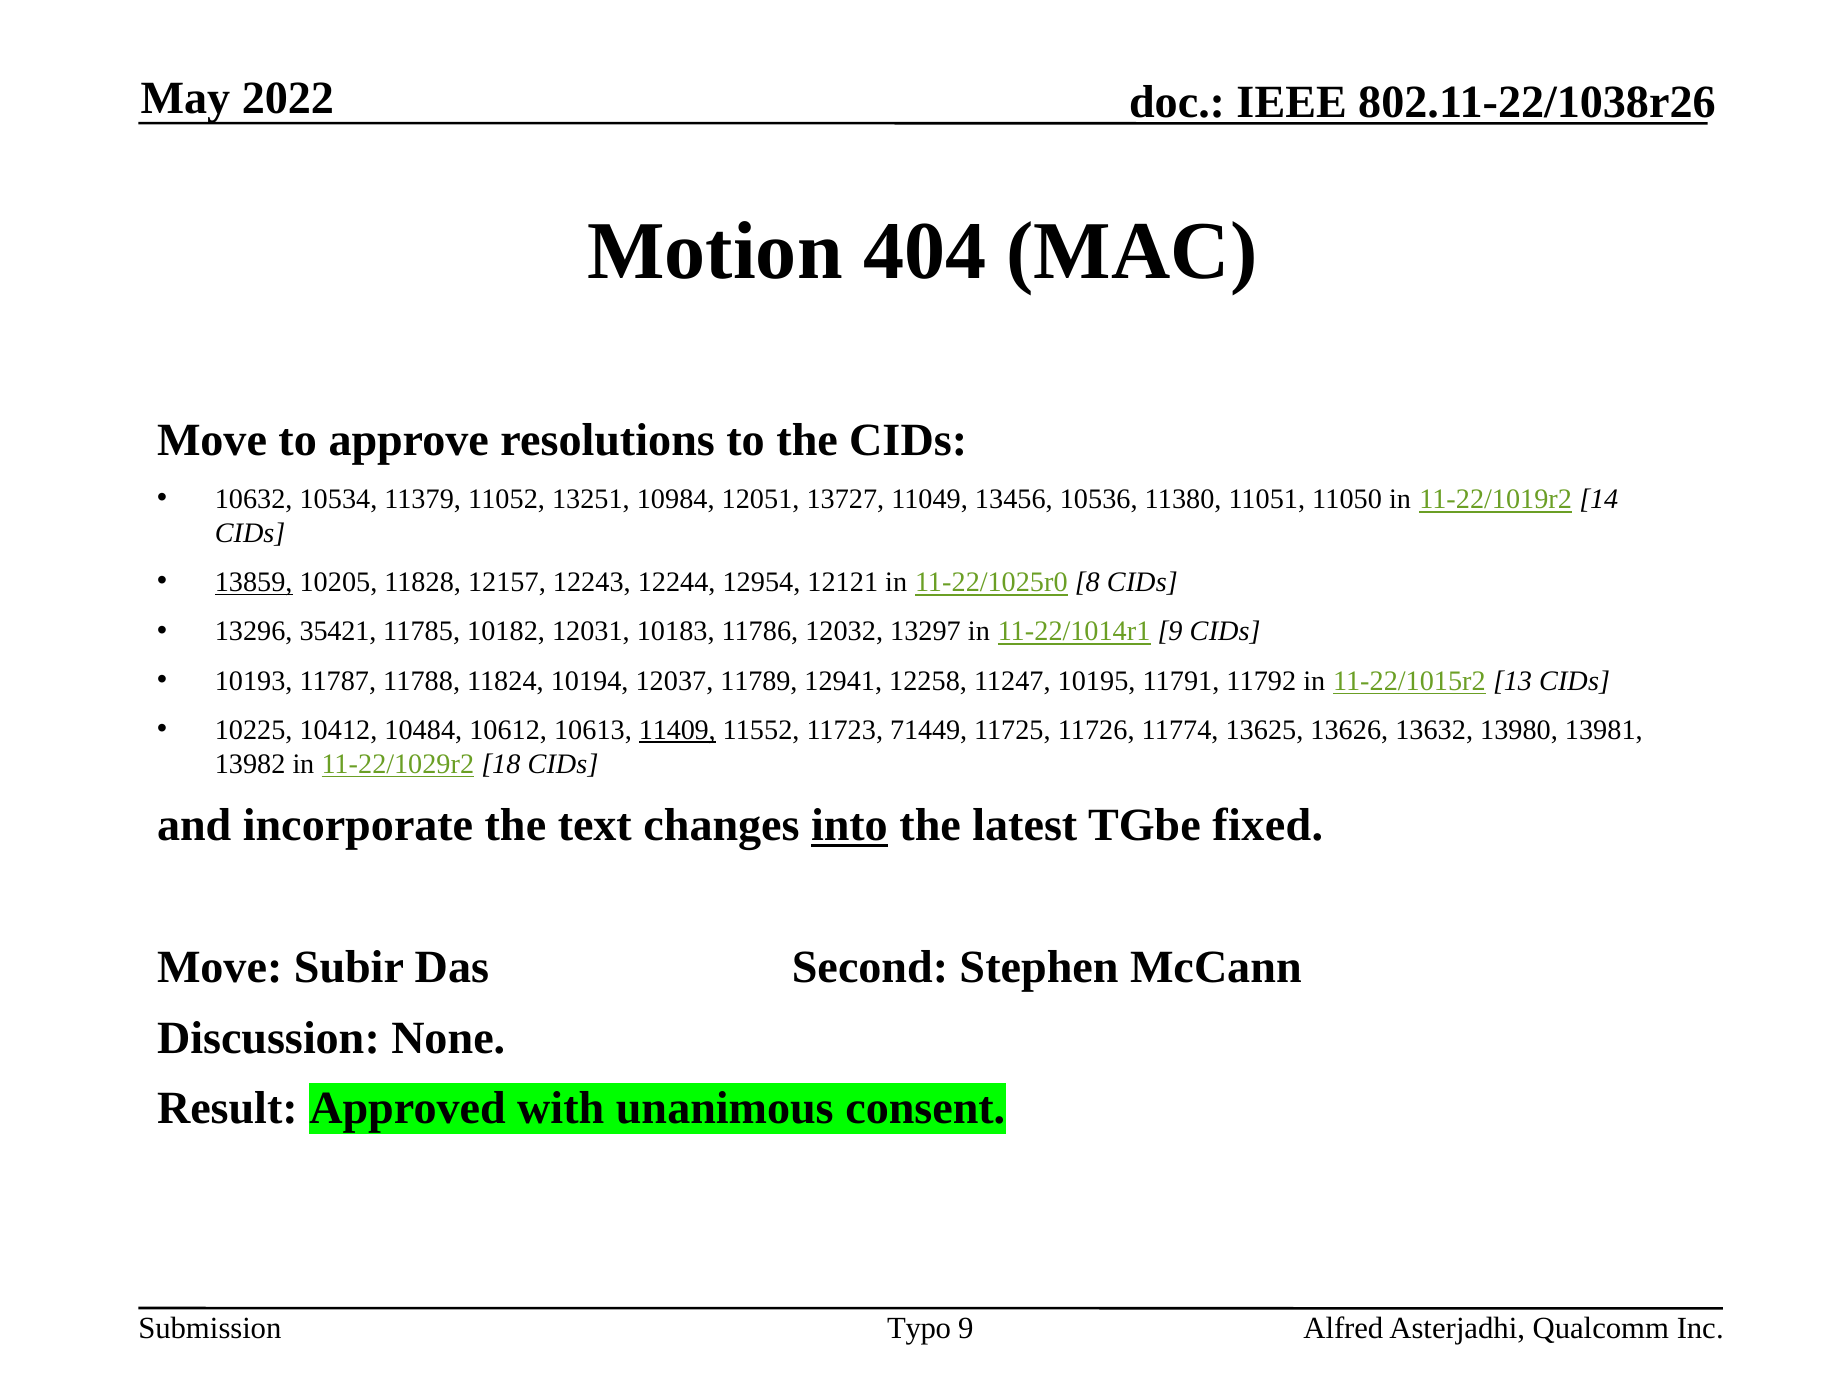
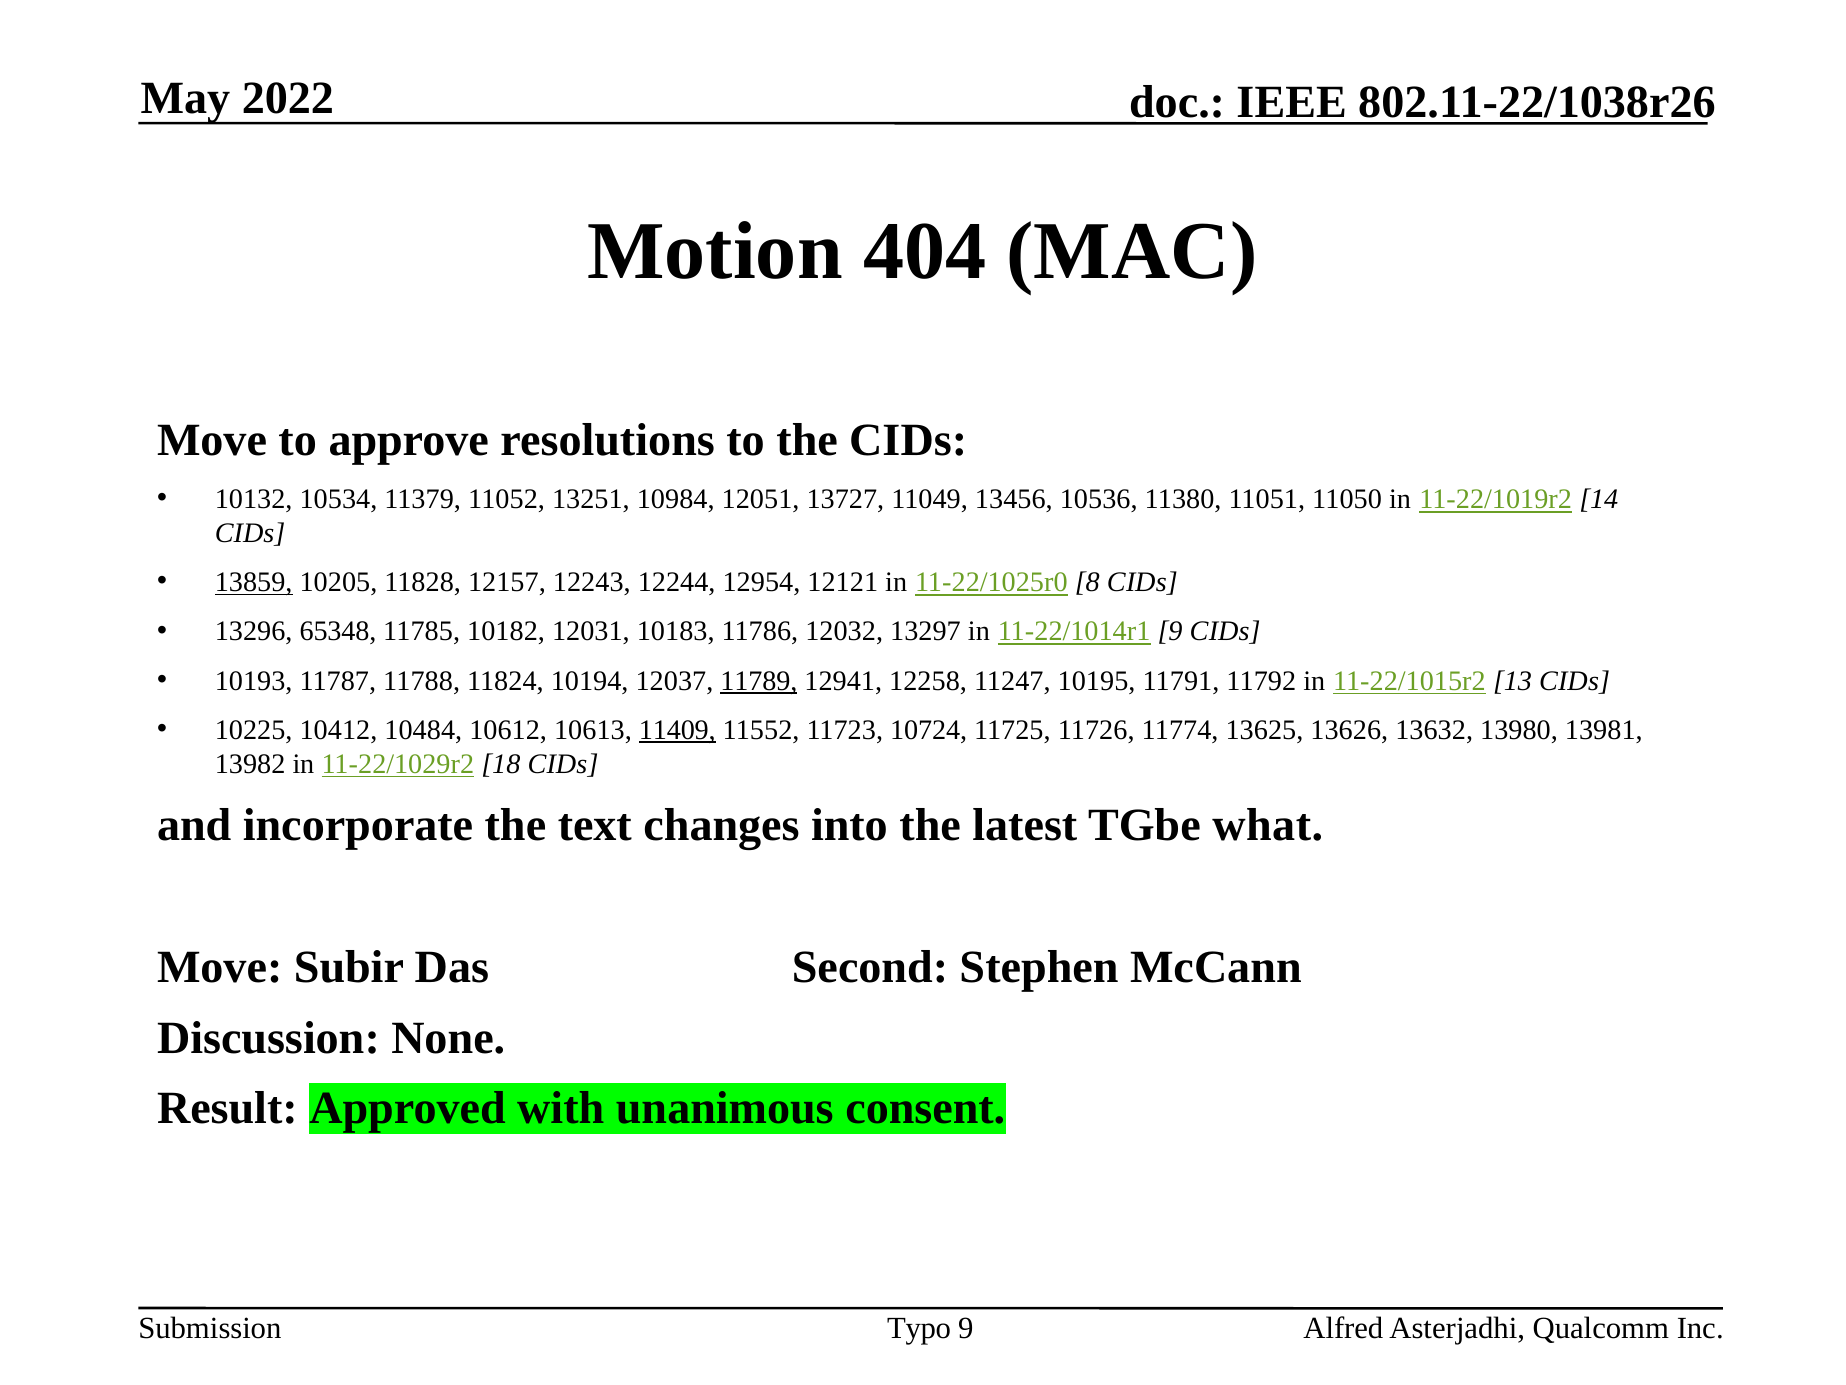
10632: 10632 -> 10132
35421: 35421 -> 65348
11789 underline: none -> present
71449: 71449 -> 10724
into underline: present -> none
fixed: fixed -> what
